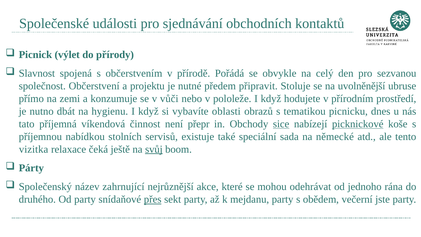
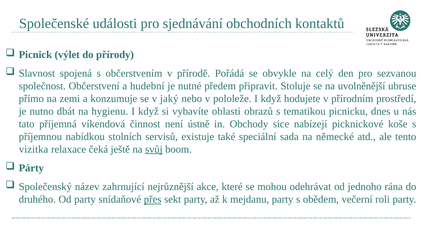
projektu: projektu -> hudební
vůči: vůči -> jaký
přepr: přepr -> ústně
sice underline: present -> none
picknickové underline: present -> none
jste: jste -> roli
